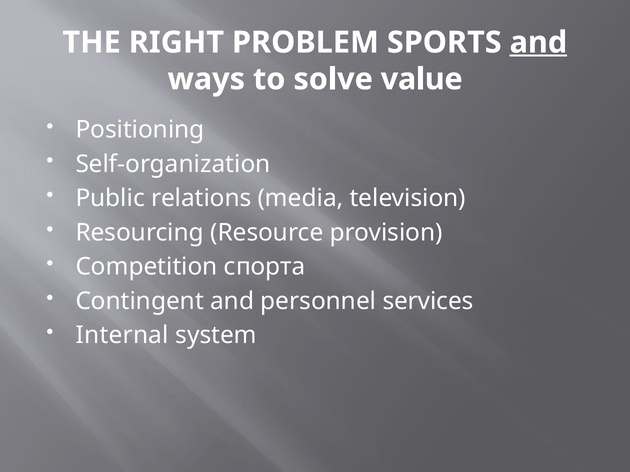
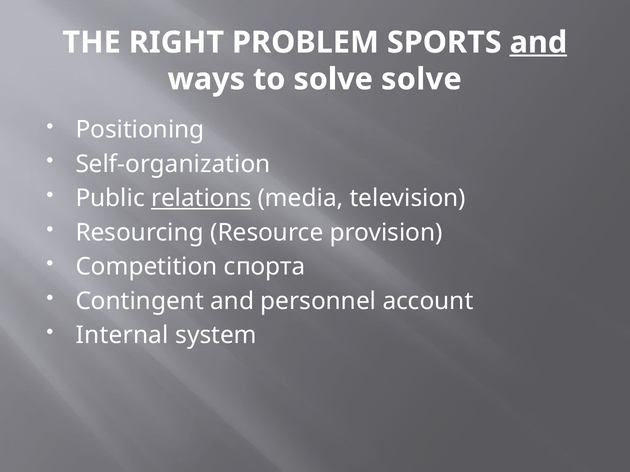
solve value: value -> solve
relations underline: none -> present
services: services -> account
